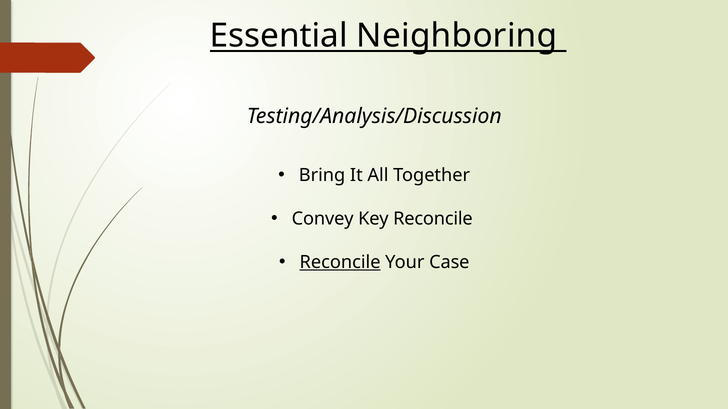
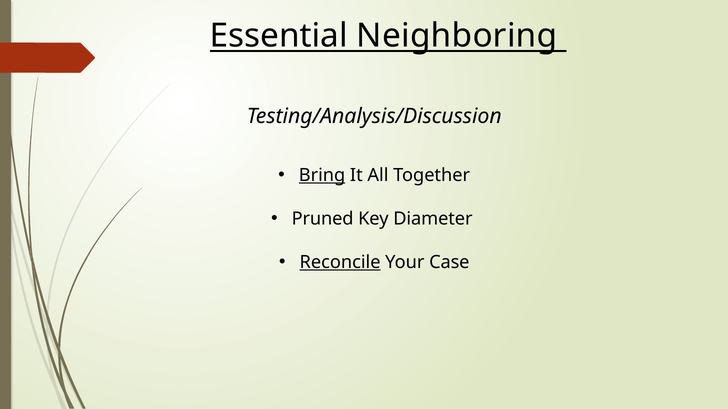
Bring underline: none -> present
Convey: Convey -> Pruned
Key Reconcile: Reconcile -> Diameter
